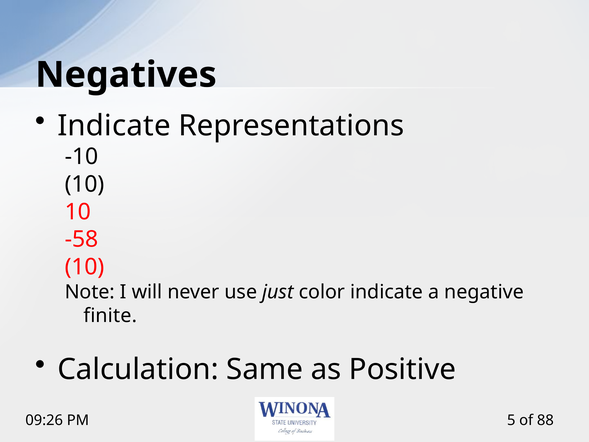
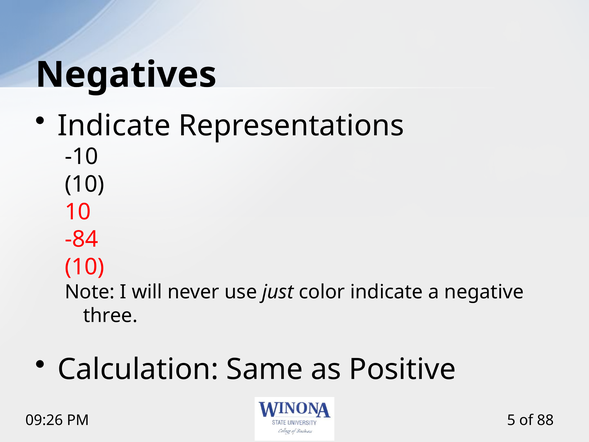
-58: -58 -> -84
finite: finite -> three
